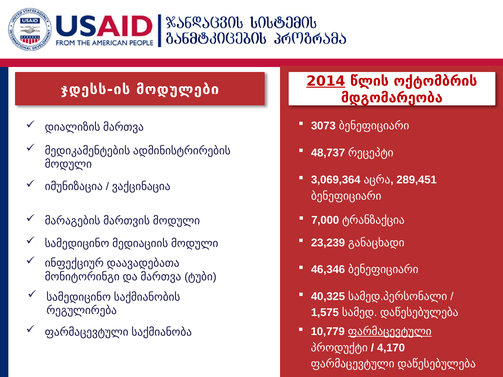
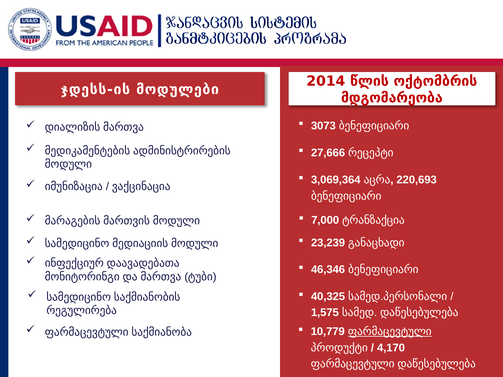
2014 underline: present -> none
48,737: 48,737 -> 27,666
289,451: 289,451 -> 220,693
